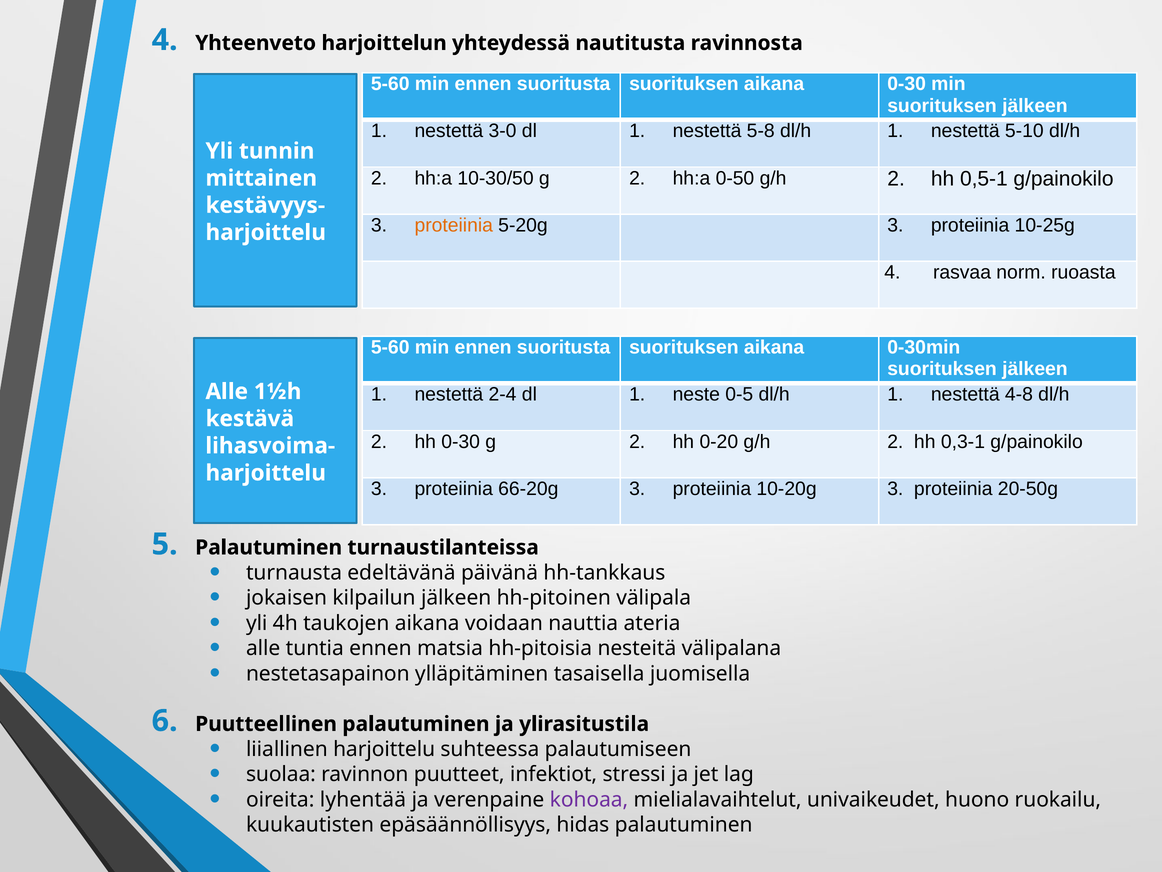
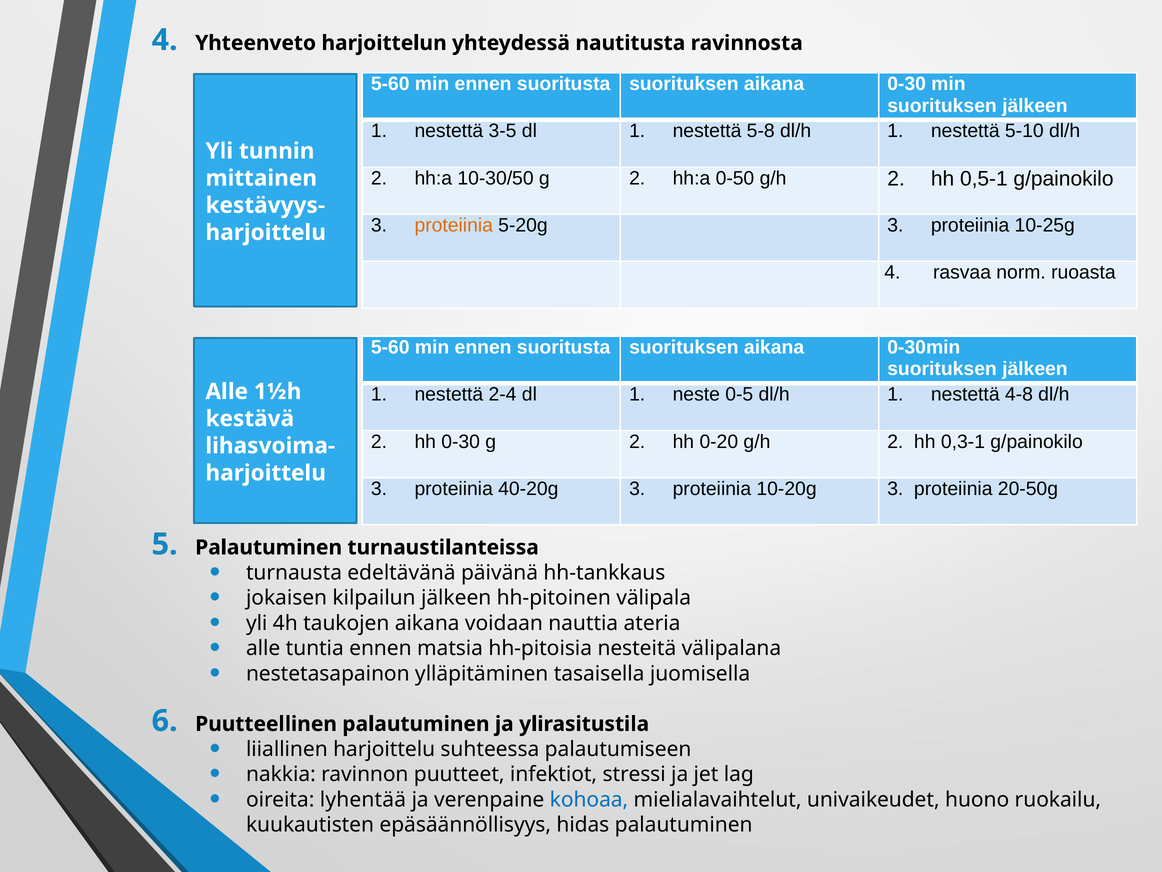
3-0: 3-0 -> 3-5
66-20g: 66-20g -> 40-20g
suolaa: suolaa -> nakkia
kohoaa colour: purple -> blue
